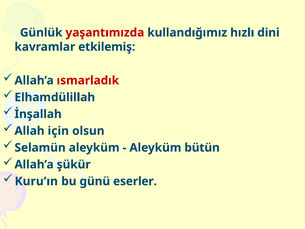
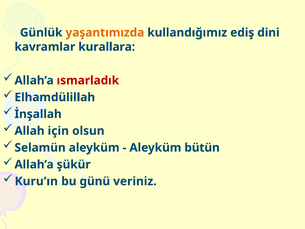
yaşantımızda colour: red -> orange
hızlı: hızlı -> ediş
etkilemiş: etkilemiş -> kurallara
eserler: eserler -> veriniz
